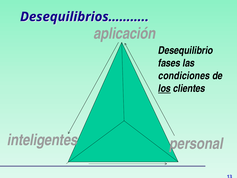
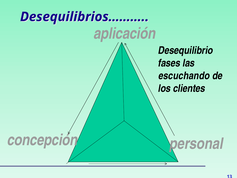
condiciones: condiciones -> escuchando
los underline: present -> none
inteligentes: inteligentes -> concepción
